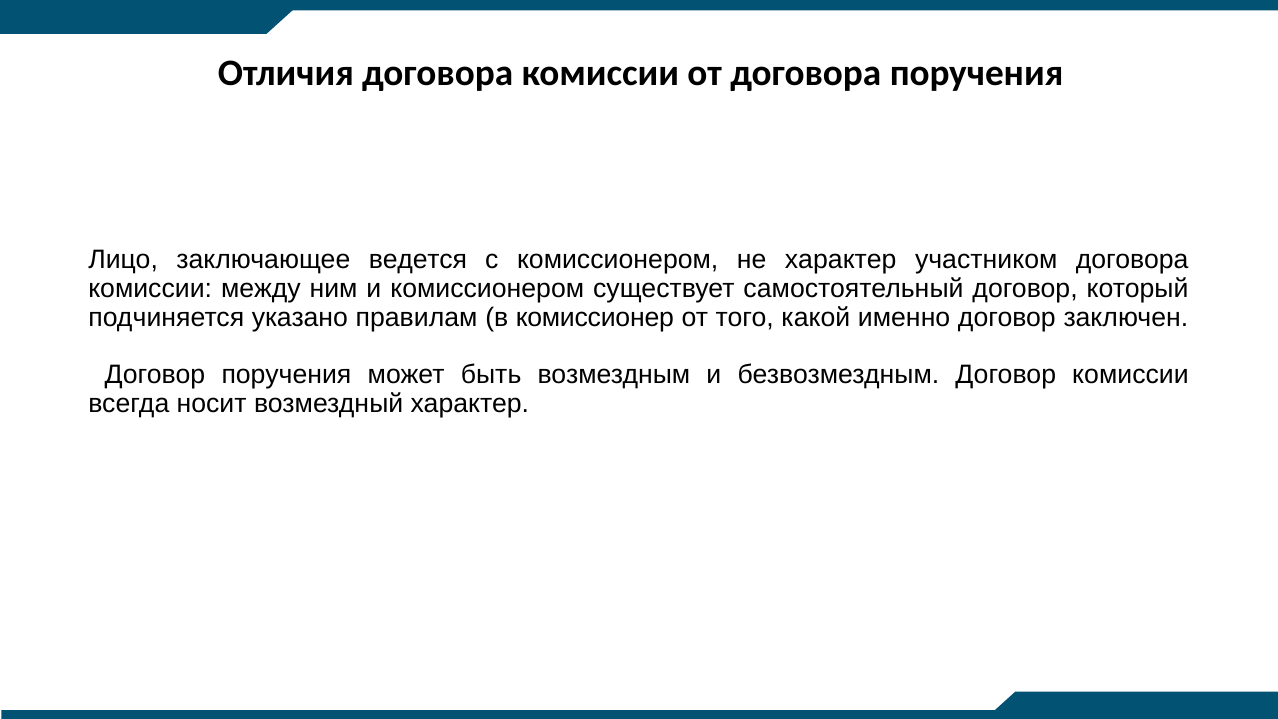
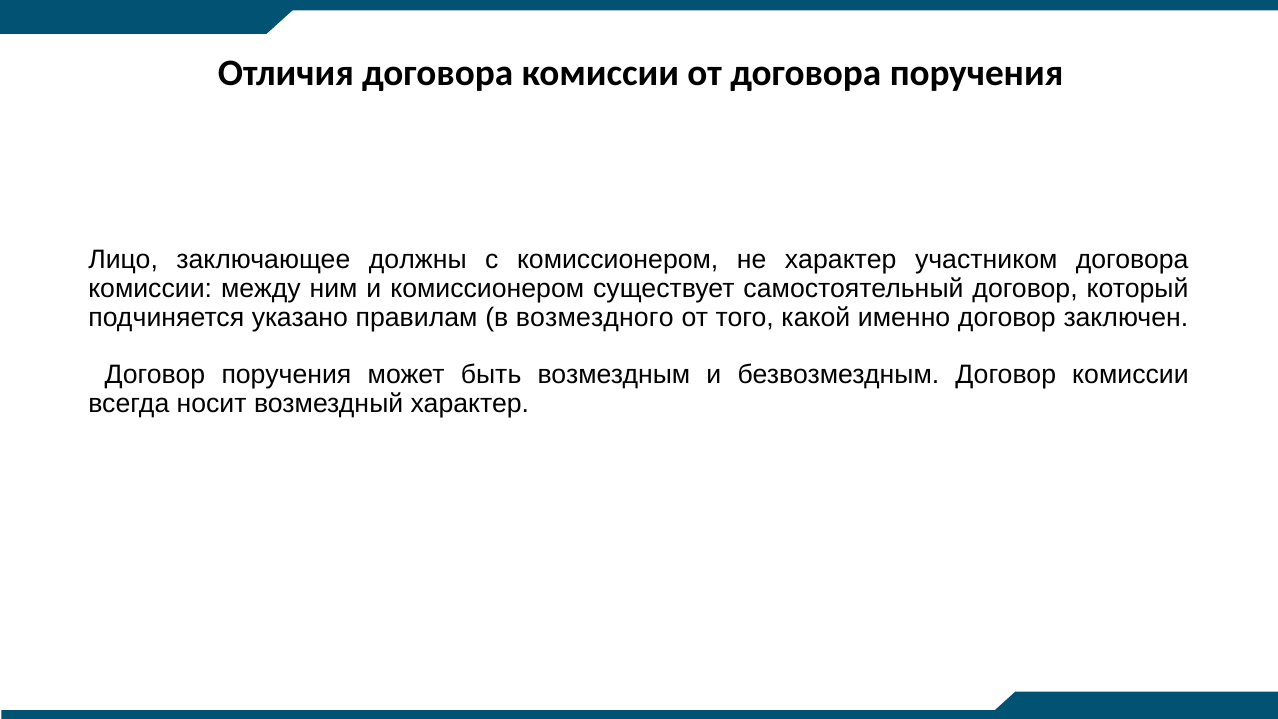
ведется: ведется -> должны
комиссионер: комиссионер -> возмездного
